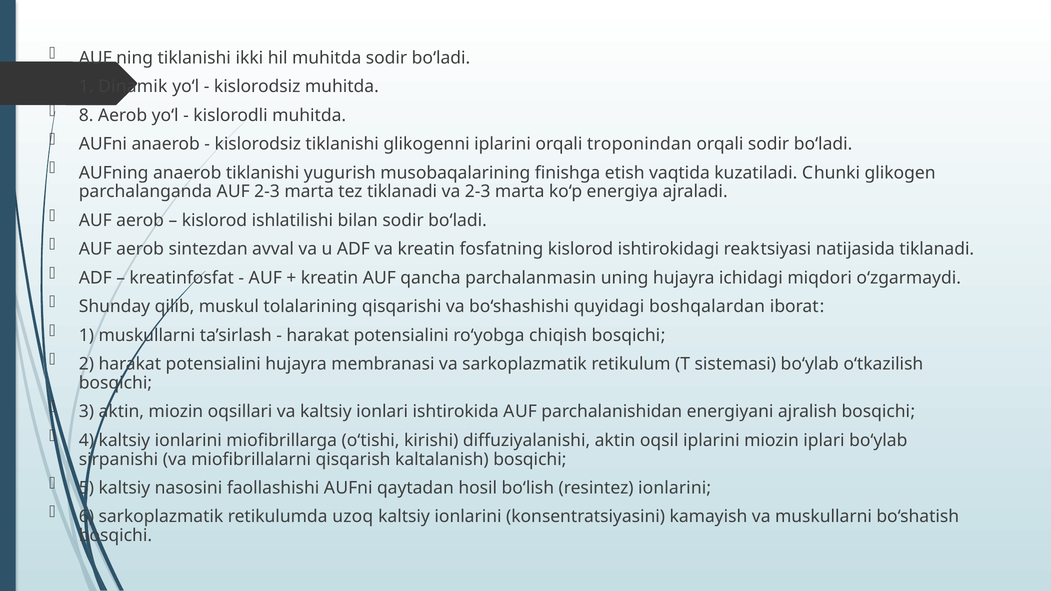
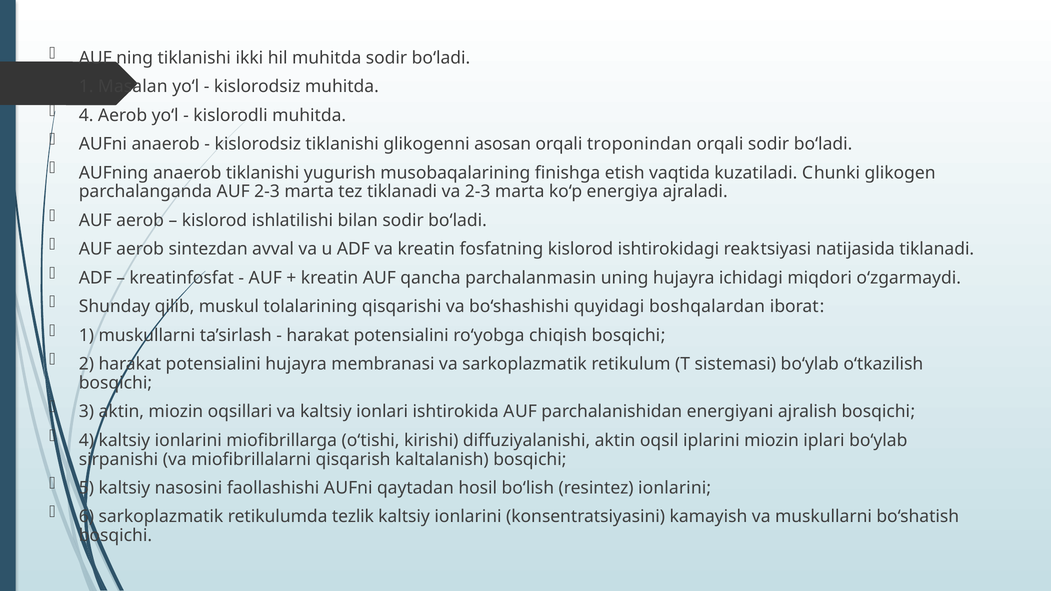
Dinamik: Dinamik -> Masalan
8 at (86, 115): 8 -> 4
glikogenni iplarini: iplarini -> asosan
uzoq: uzoq -> tezlik
